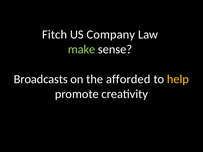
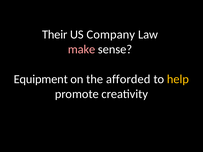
Fitch: Fitch -> Their
make colour: light green -> pink
Broadcasts: Broadcasts -> Equipment
